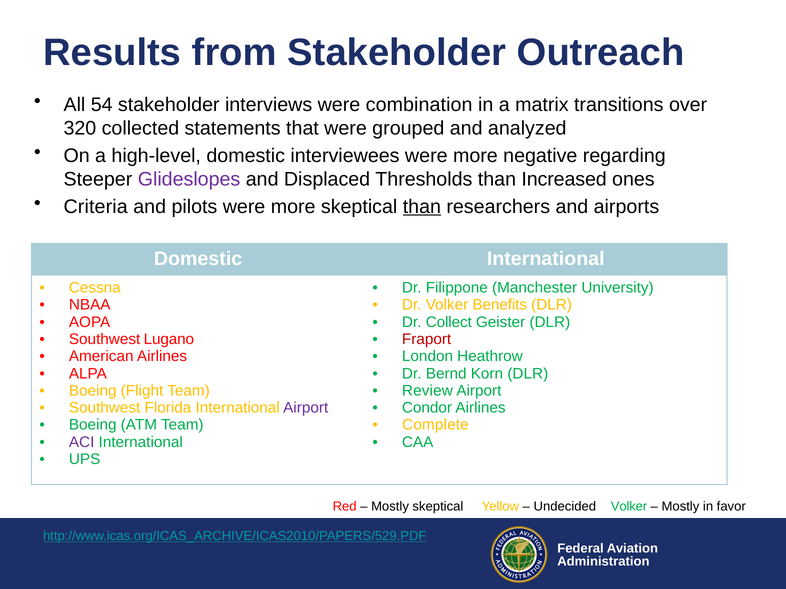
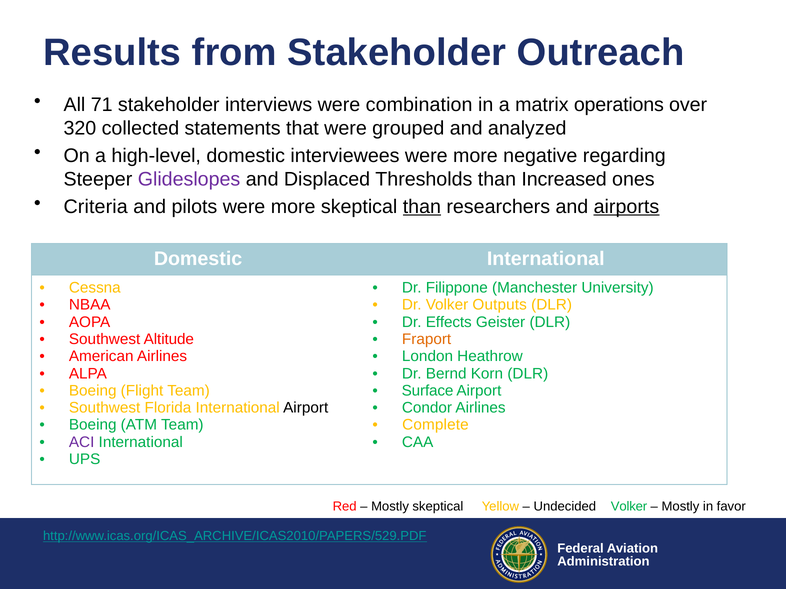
54: 54 -> 71
transitions: transitions -> operations
airports underline: none -> present
Benefits: Benefits -> Outputs
Collect: Collect -> Effects
Lugano: Lugano -> Altitude
Fraport colour: red -> orange
Review: Review -> Surface
Airport at (306, 408) colour: purple -> black
